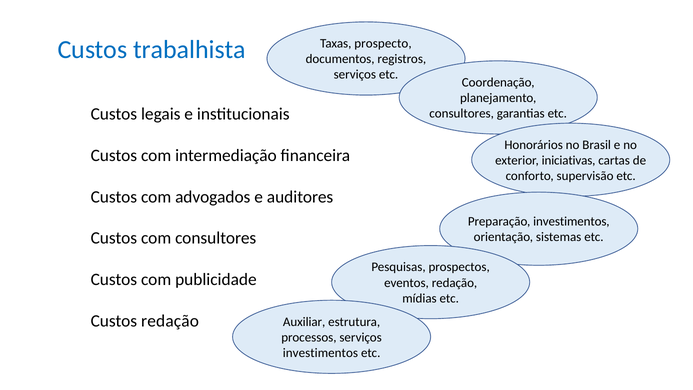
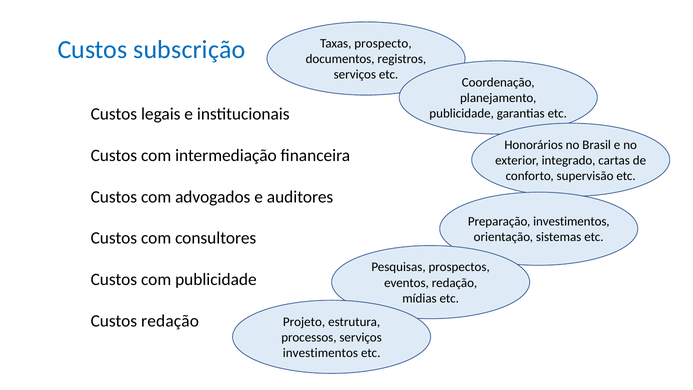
trabalhista: trabalhista -> subscrição
consultores at (462, 114): consultores -> publicidade
iniciativas: iniciativas -> integrado
Auxiliar: Auxiliar -> Projeto
